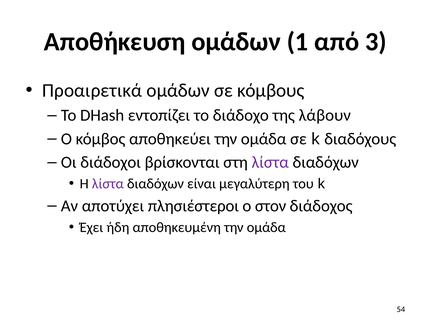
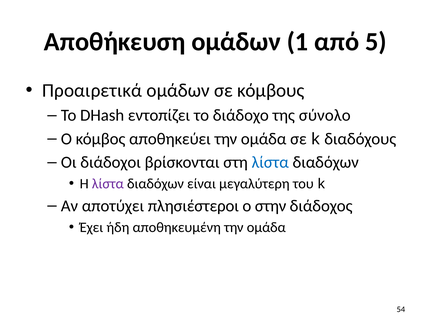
3: 3 -> 5
λάβουν: λάβουν -> σύνολο
λίστα at (270, 162) colour: purple -> blue
στον: στον -> στην
